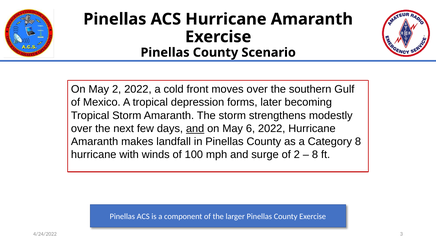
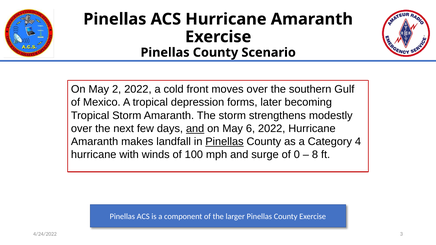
Pinellas at (224, 142) underline: none -> present
Category 8: 8 -> 4
of 2: 2 -> 0
